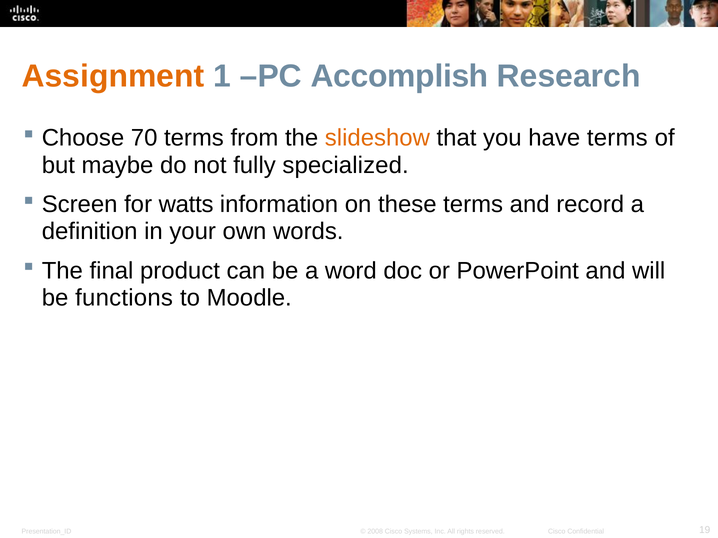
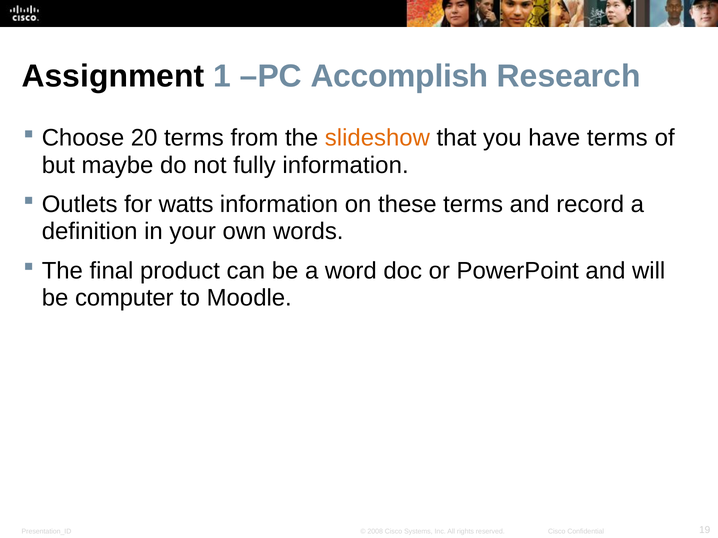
Assignment colour: orange -> black
70: 70 -> 20
fully specialized: specialized -> information
Screen: Screen -> Outlets
functions: functions -> computer
